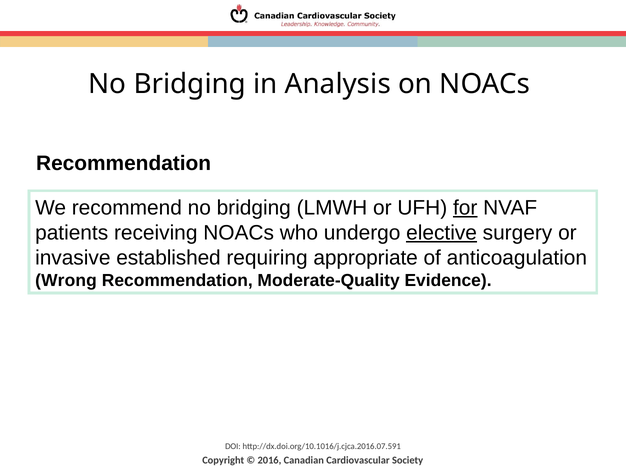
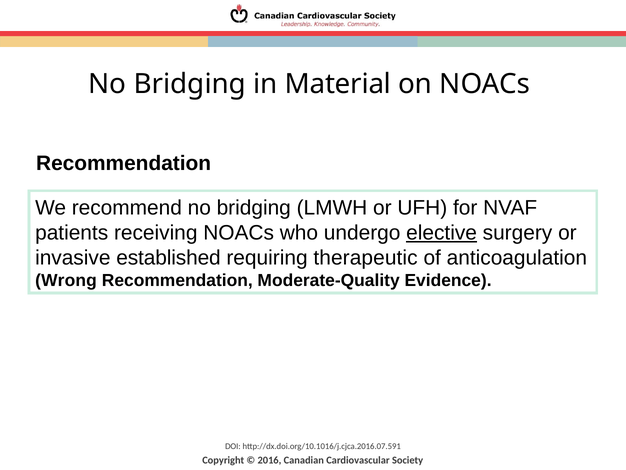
Analysis: Analysis -> Material
for underline: present -> none
appropriate: appropriate -> therapeutic
